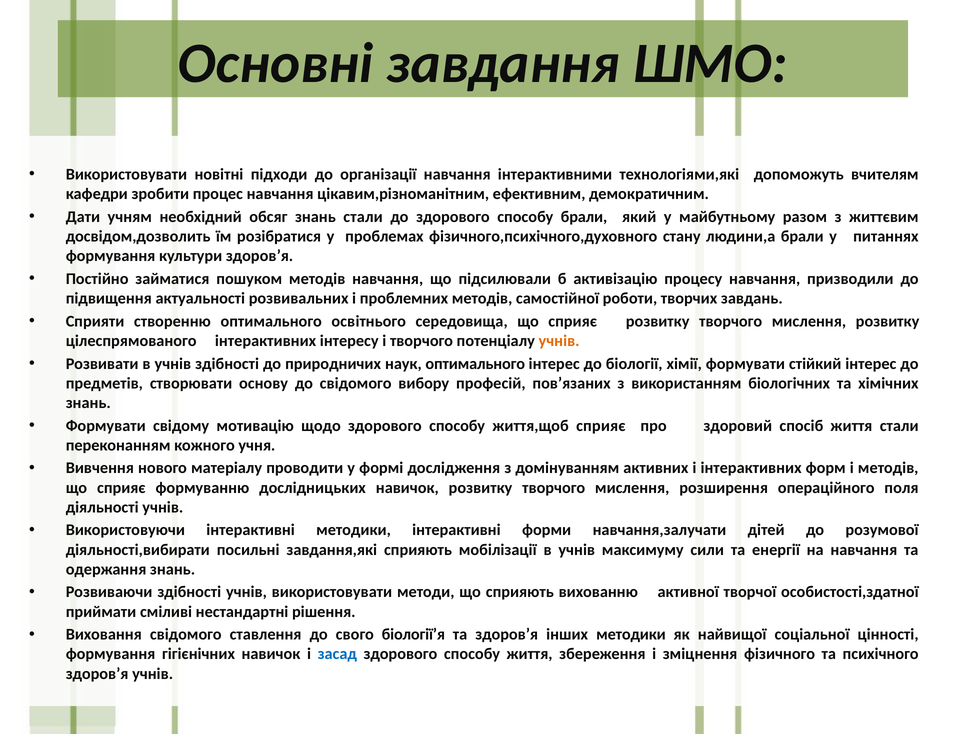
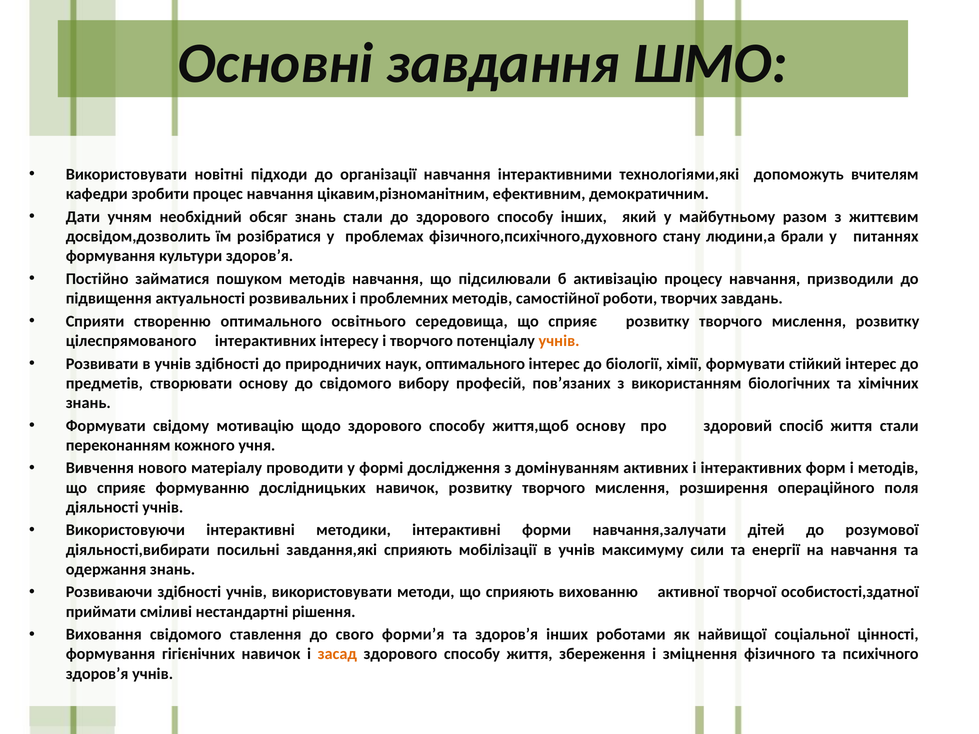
способу брали: брали -> інших
життя,щоб сприяє: сприяє -> основу
біології’я: біології’я -> форми’я
інших методики: методики -> роботами
засад colour: blue -> orange
